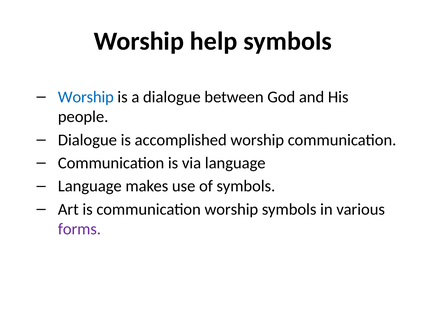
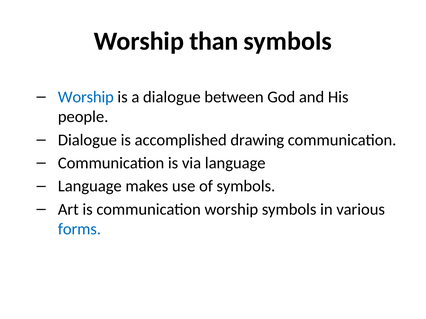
help: help -> than
accomplished worship: worship -> drawing
forms colour: purple -> blue
